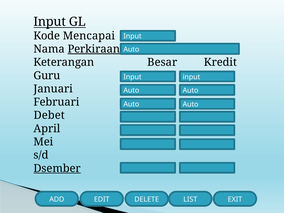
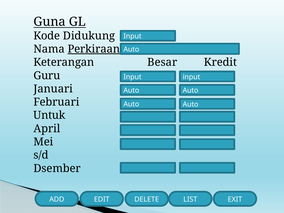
Input at (50, 22): Input -> Guna
Mencapai: Mencapai -> Didukung
Debet: Debet -> Untuk
Dsember underline: present -> none
